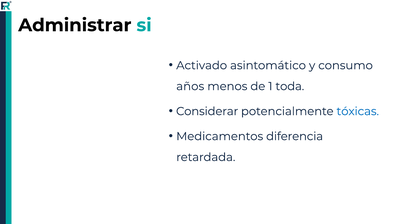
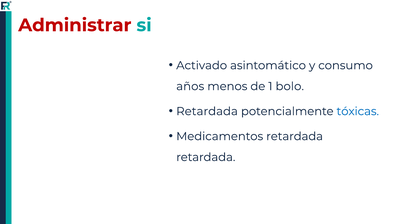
Administrar colour: black -> red
toda: toda -> bolo
Considerar at (207, 111): Considerar -> Retardada
Medicamentos diferencia: diferencia -> retardada
